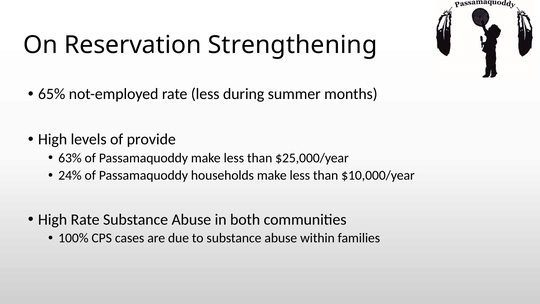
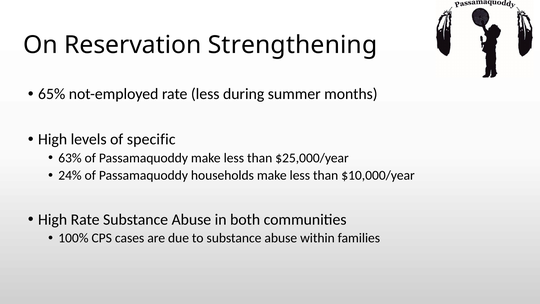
provide: provide -> specific
